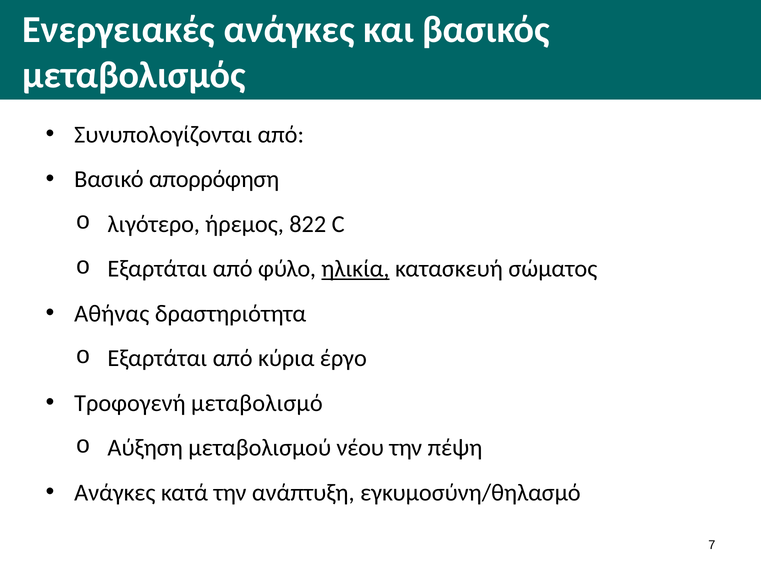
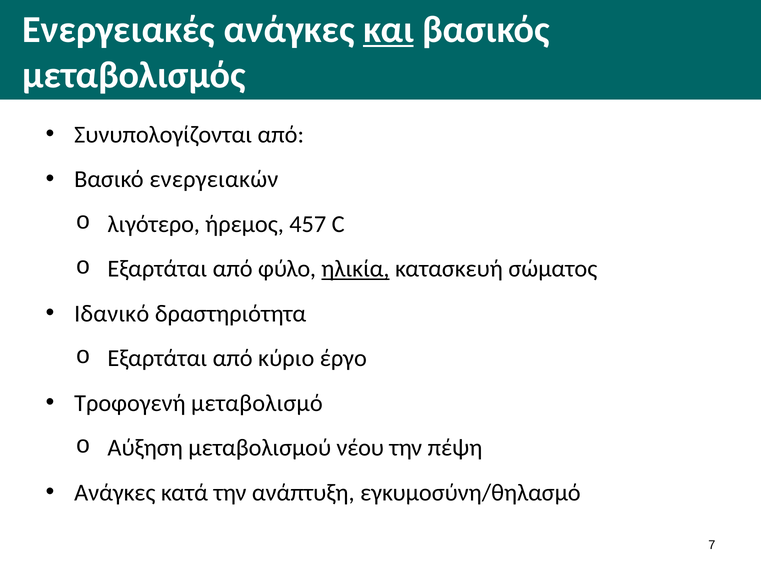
και underline: none -> present
απορρόφηση: απορρόφηση -> ενεργειακών
822: 822 -> 457
Αθήνας: Αθήνας -> Ιδανικό
κύρια: κύρια -> κύριο
